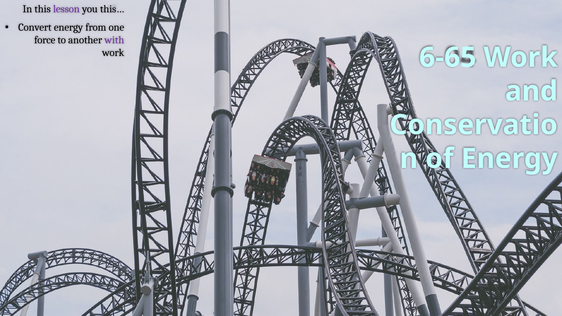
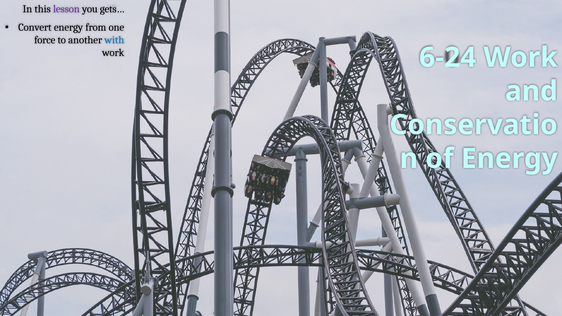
this…: this… -> gets…
with colour: purple -> blue
6-65: 6-65 -> 6-24
